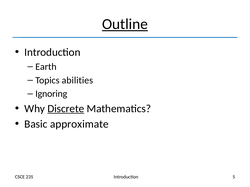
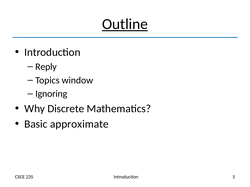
Earth: Earth -> Reply
abilities: abilities -> window
Discrete underline: present -> none
